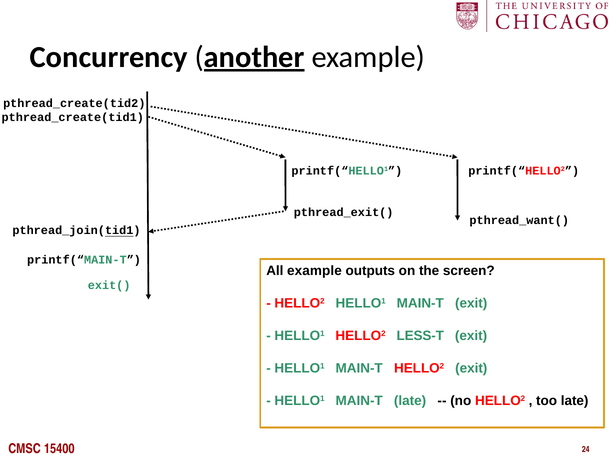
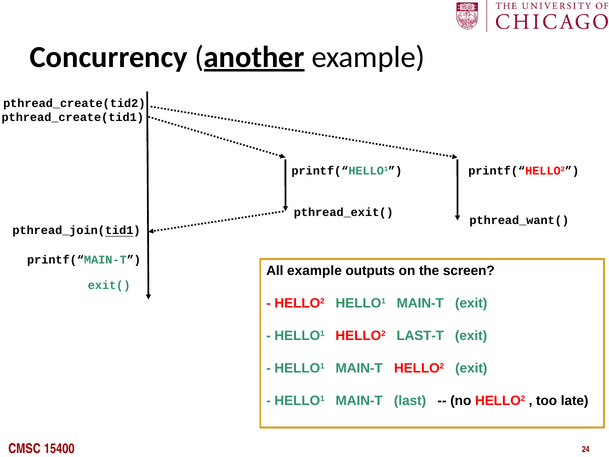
LESS-T: LESS-T -> LAST-T
MAIN-T late: late -> last
